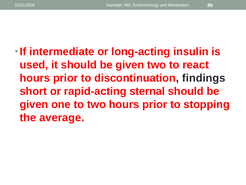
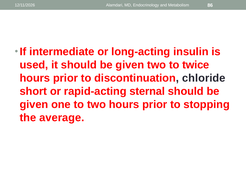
react: react -> twice
findings: findings -> chloride
